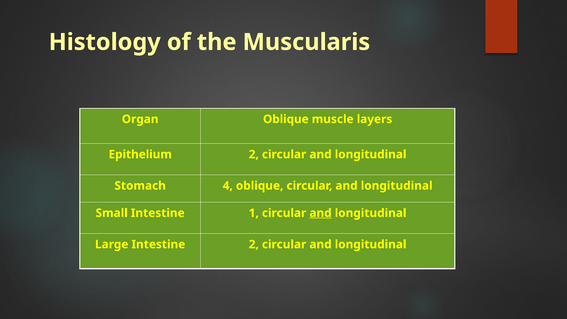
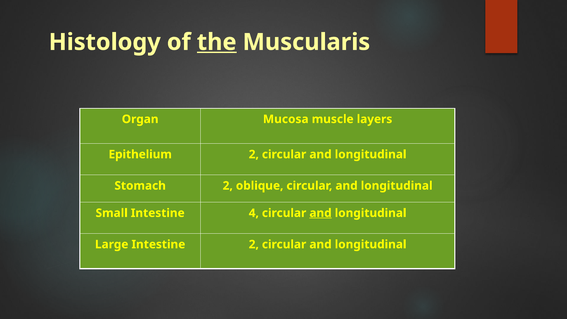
the underline: none -> present
Organ Oblique: Oblique -> Mucosa
Stomach 4: 4 -> 2
1: 1 -> 4
